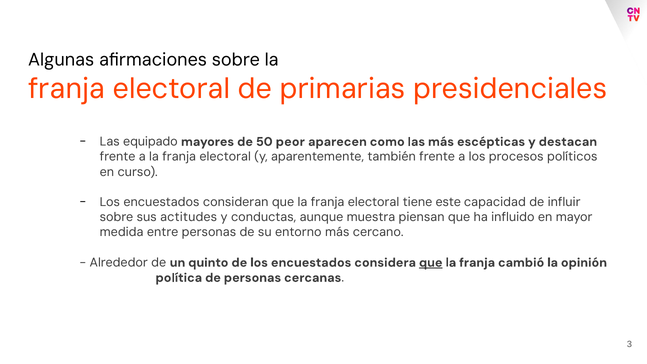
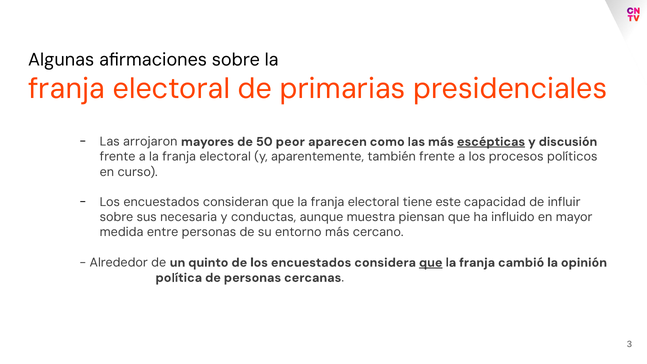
equipado: equipado -> arrojaron
escépticas underline: none -> present
destacan: destacan -> discusión
actitudes: actitudes -> necesaria
